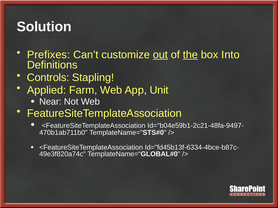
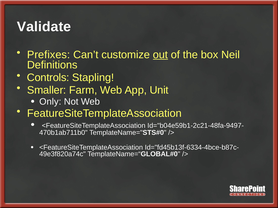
Solution: Solution -> Validate
the underline: present -> none
Into: Into -> Neil
Applied: Applied -> Smaller
Near: Near -> Only
